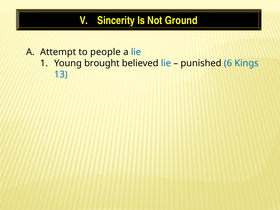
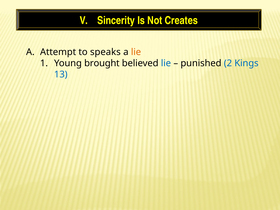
Ground: Ground -> Creates
people: people -> speaks
lie at (136, 52) colour: blue -> orange
6: 6 -> 2
